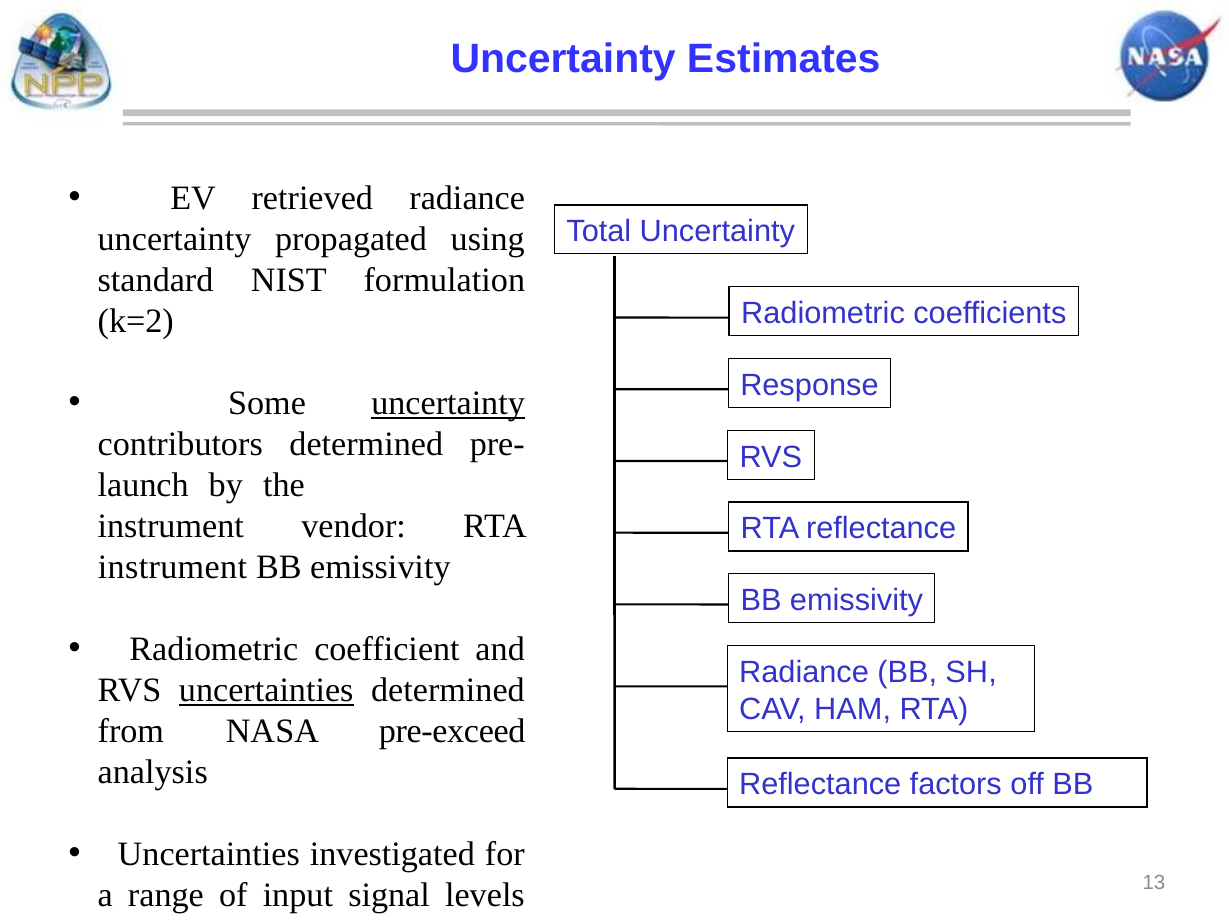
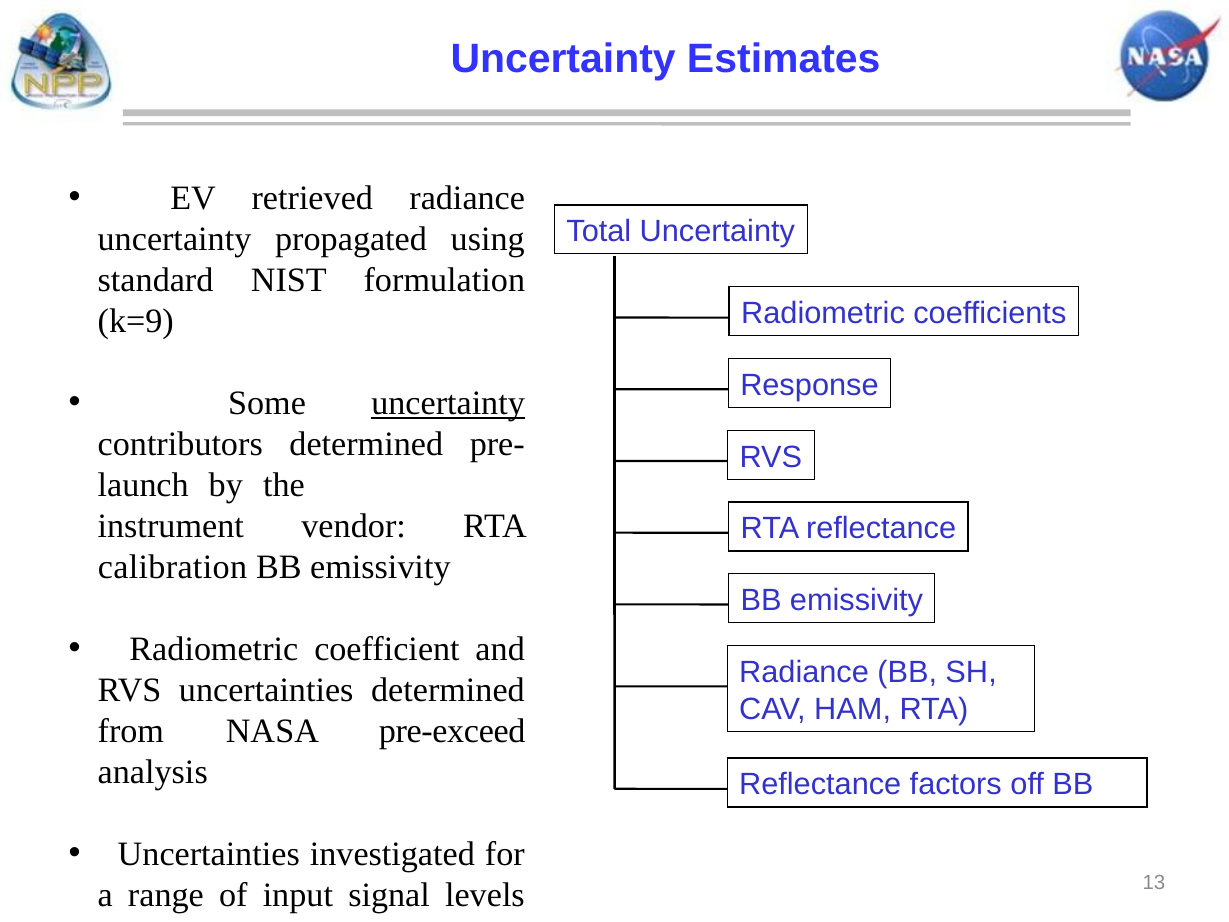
k=2: k=2 -> k=9
instrument at (172, 567): instrument -> calibration
uncertainties at (266, 690) underline: present -> none
